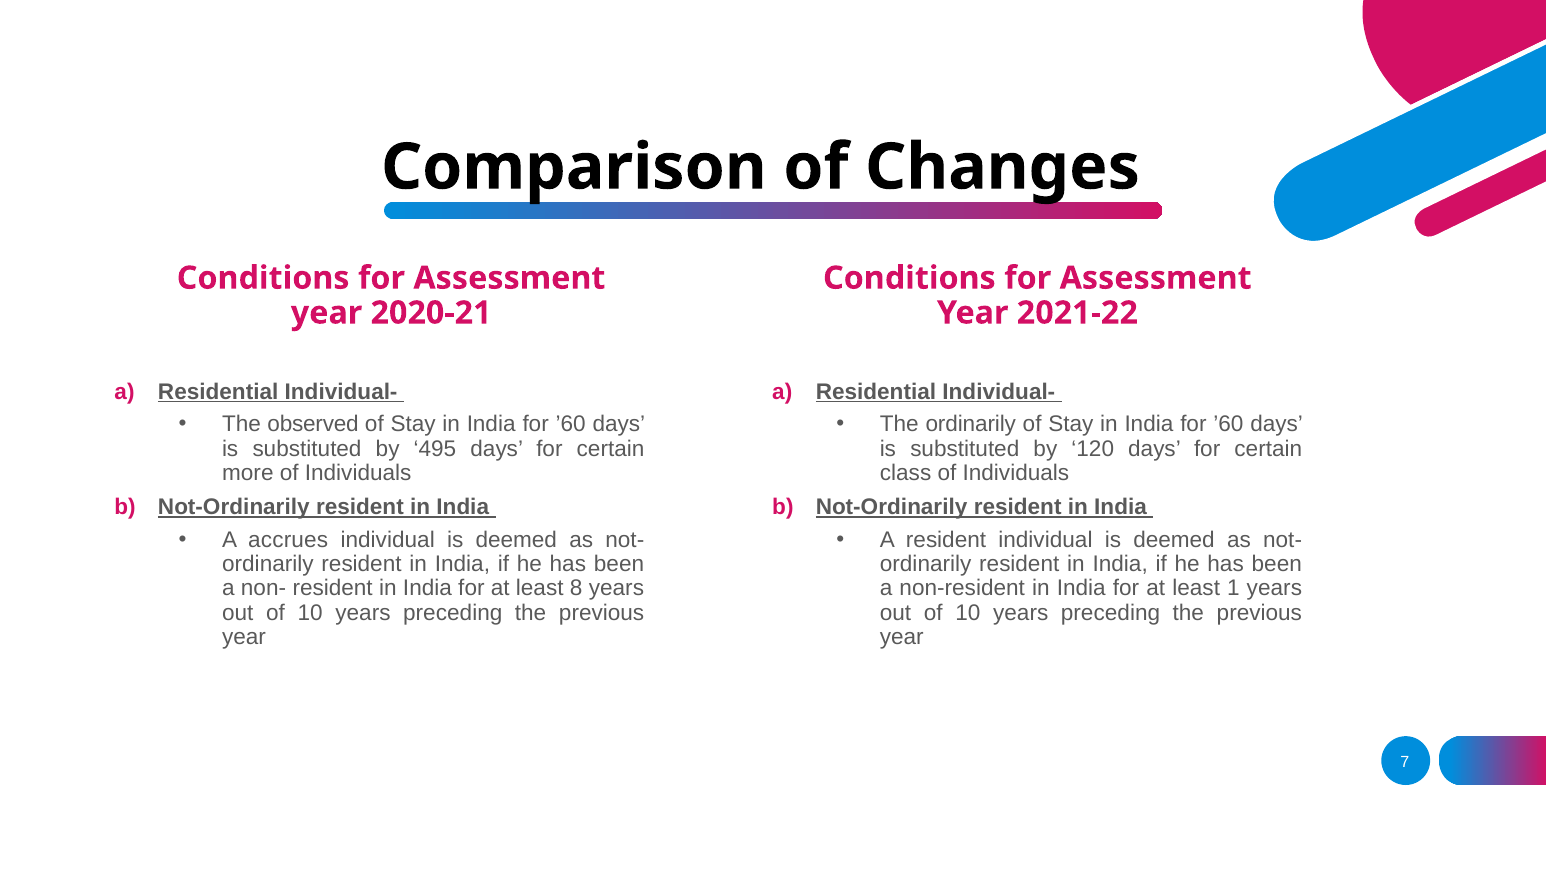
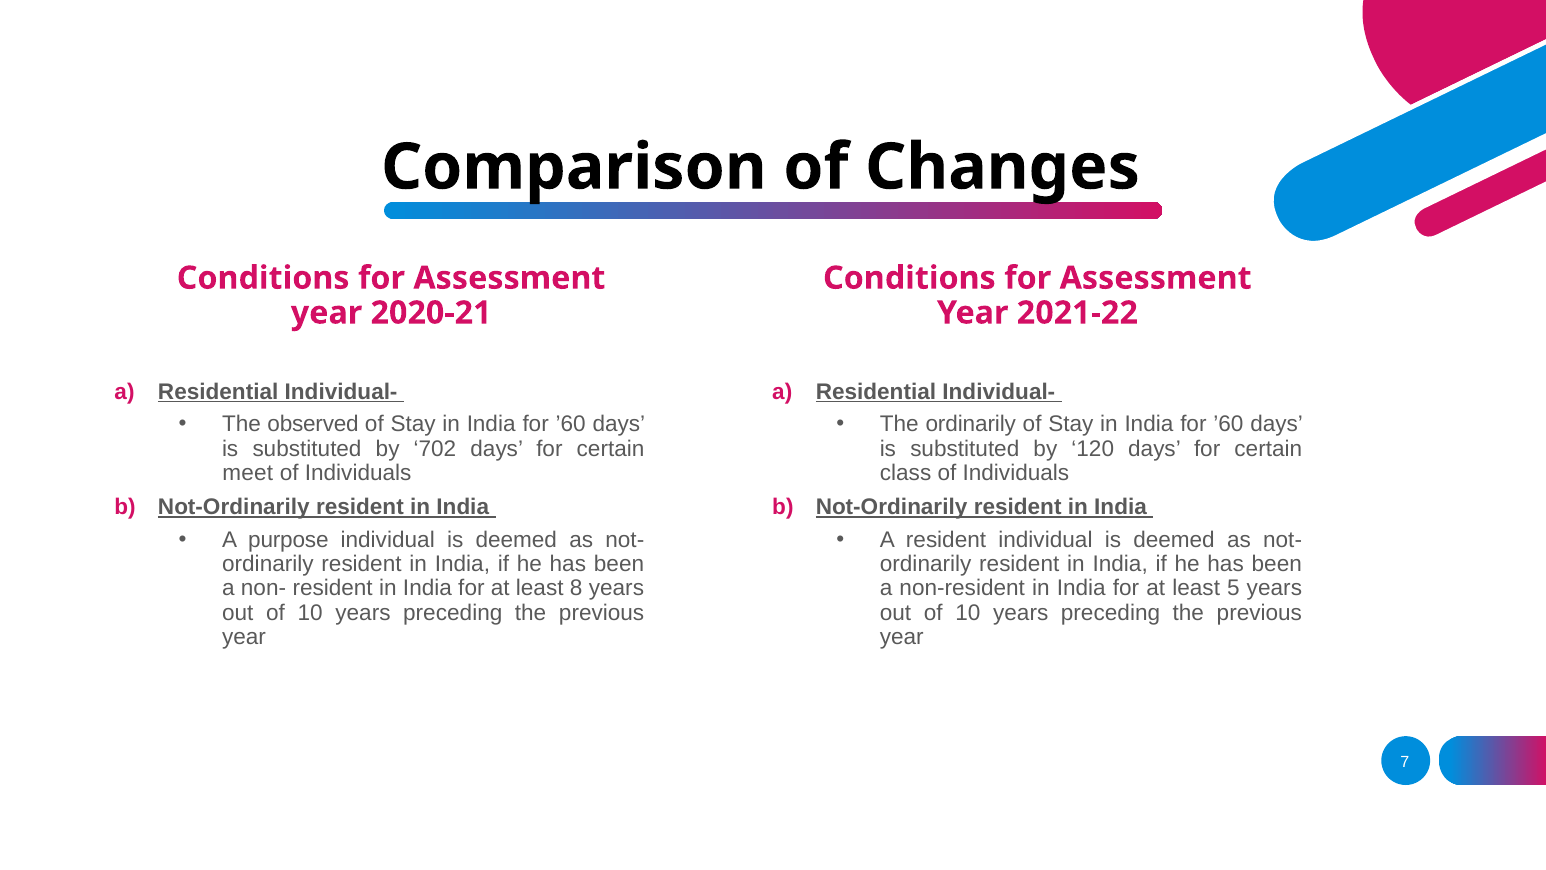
495: 495 -> 702
more: more -> meet
accrues: accrues -> purpose
1: 1 -> 5
